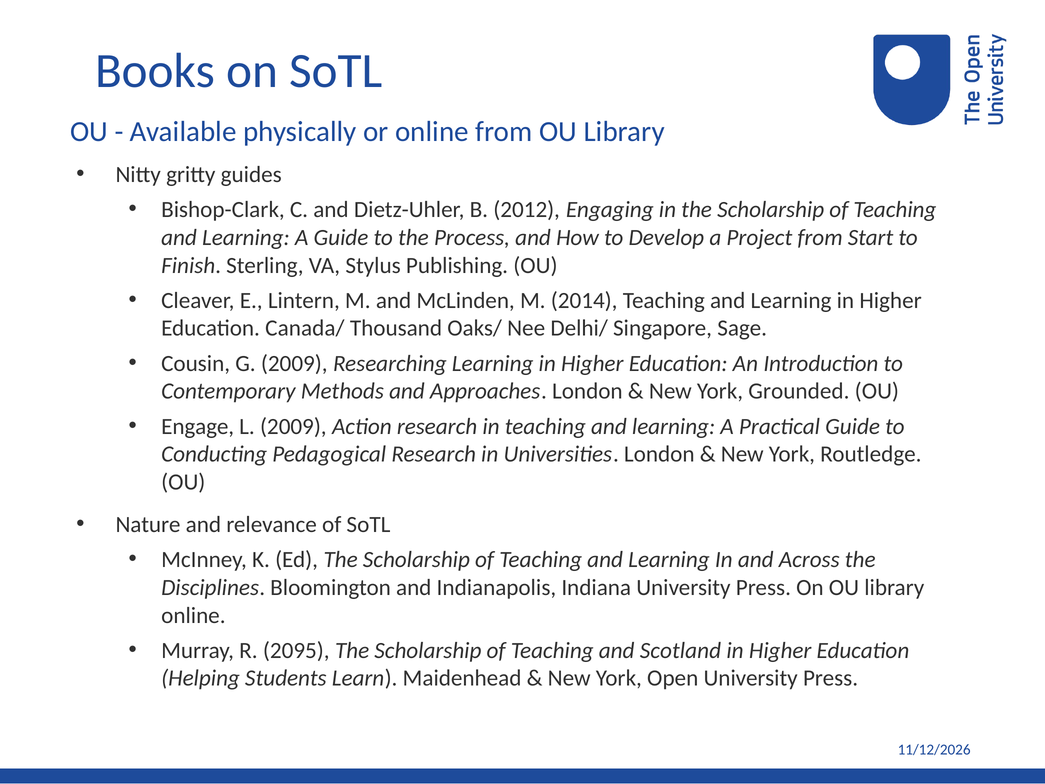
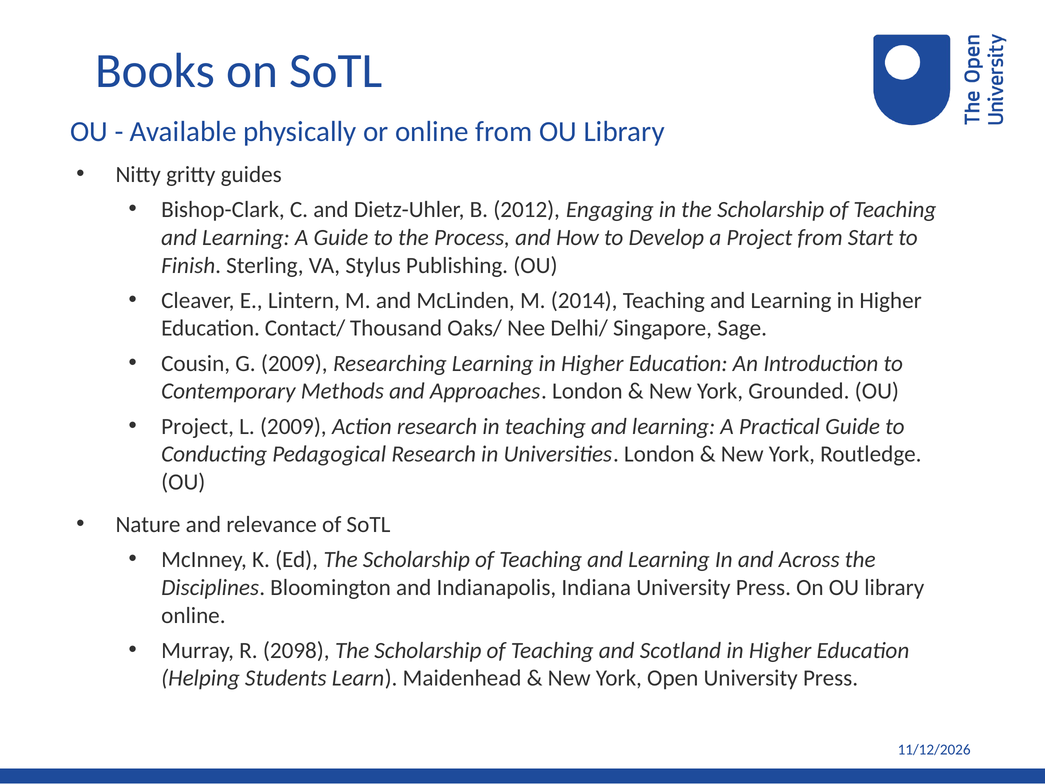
Canada/: Canada/ -> Contact/
Engage at (198, 426): Engage -> Project
2095: 2095 -> 2098
